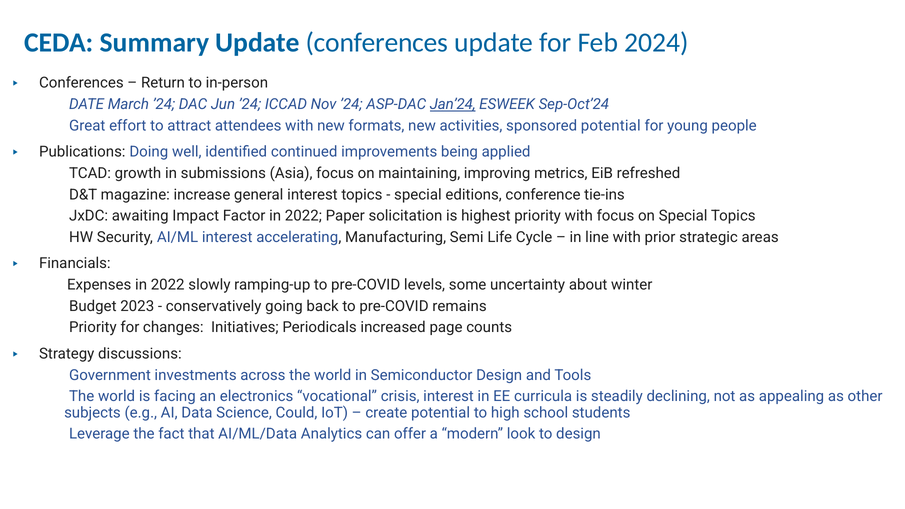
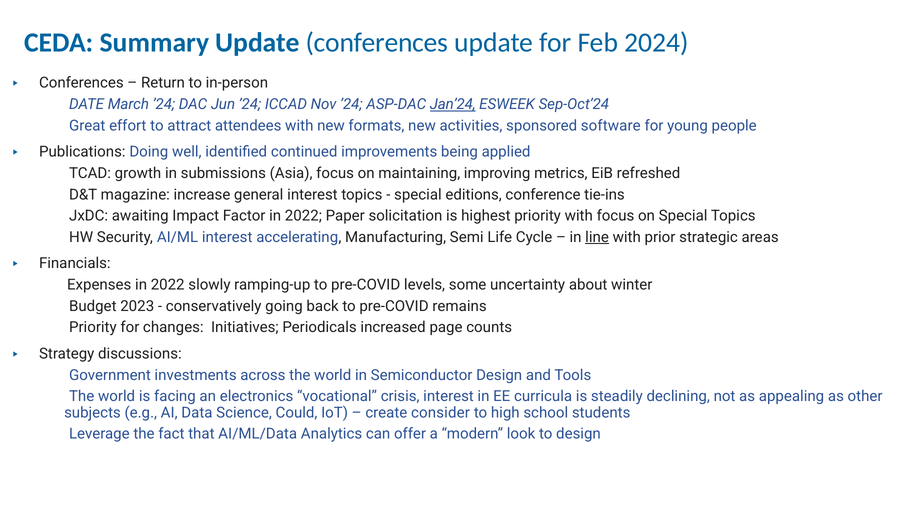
sponsored potential: potential -> software
line underline: none -> present
create potential: potential -> consider
